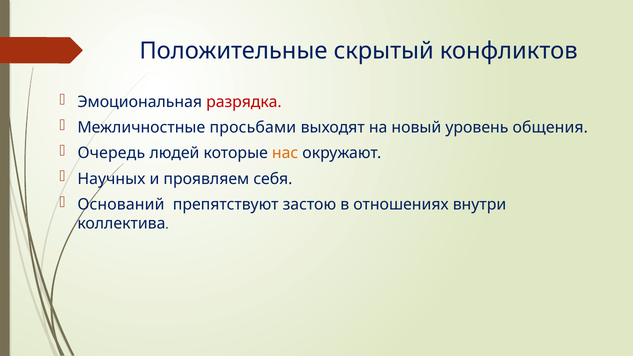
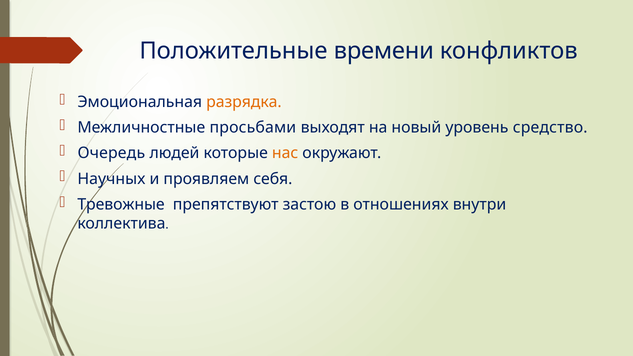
скрытый: скрытый -> времени
разрядка colour: red -> orange
общения: общения -> средство
Оснований: Оснований -> Тревожные
